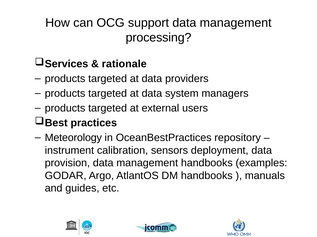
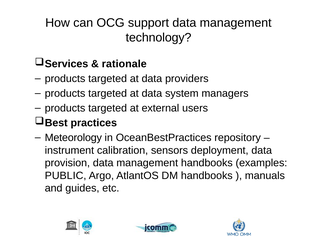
processing: processing -> technology
GODAR: GODAR -> PUBLIC
